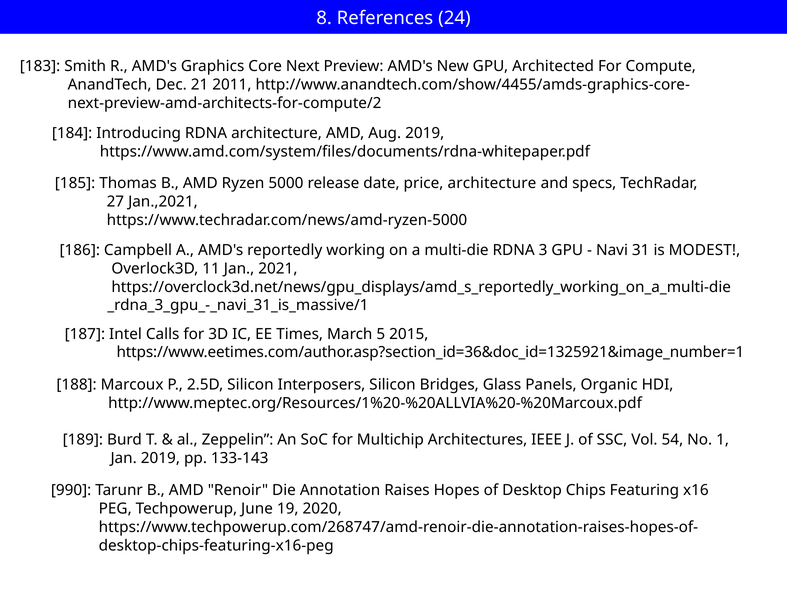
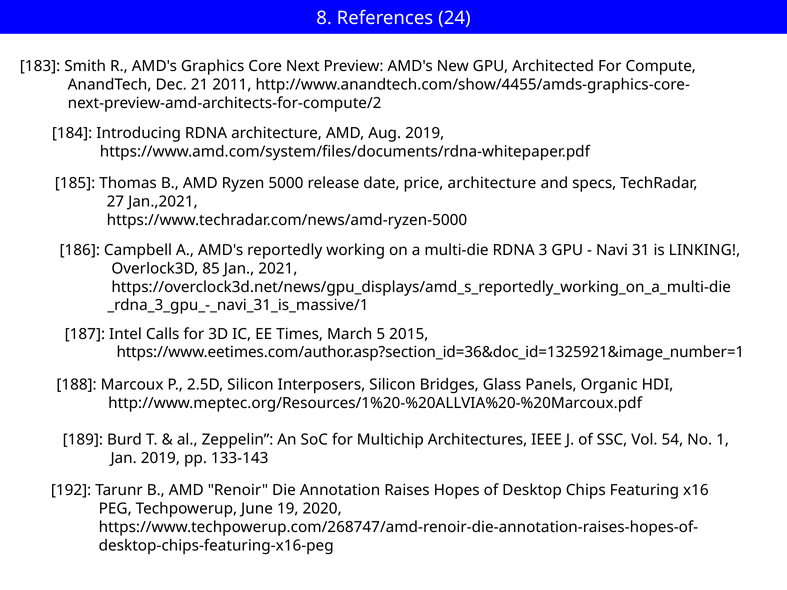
MODEST: MODEST -> LINKING
11: 11 -> 85
990: 990 -> 192
